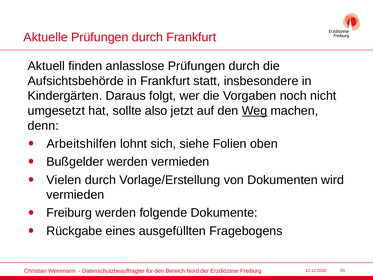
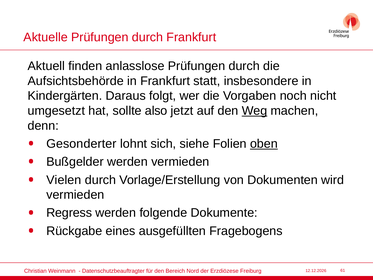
Arbeitshilfen: Arbeitshilfen -> Gesonderter
oben underline: none -> present
Freiburg at (69, 213): Freiburg -> Regress
